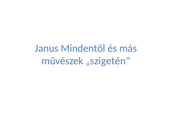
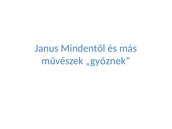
„szigetén: „szigetén -> „győznek
